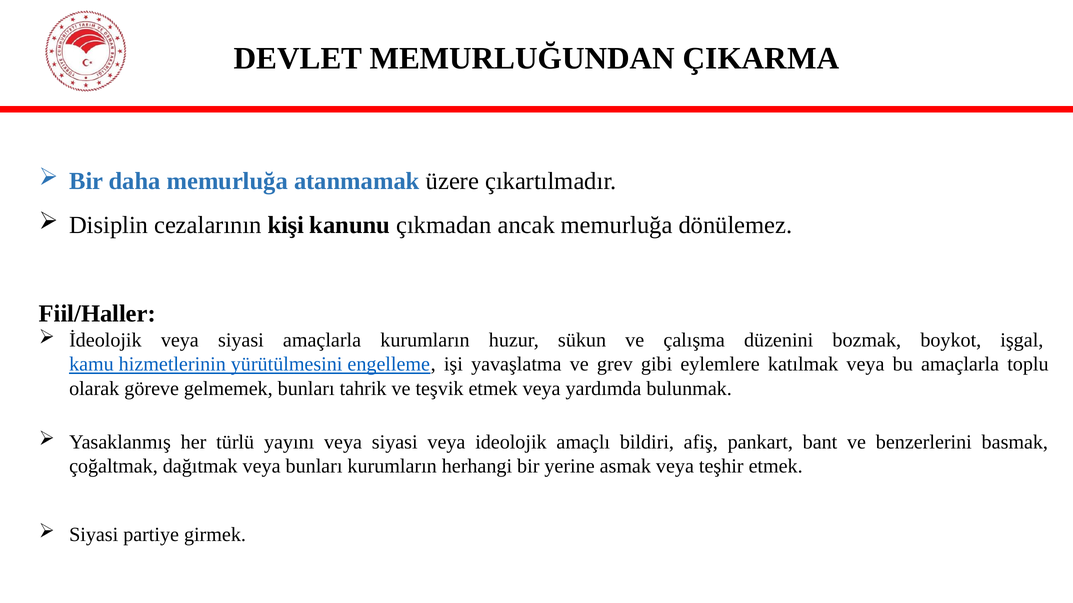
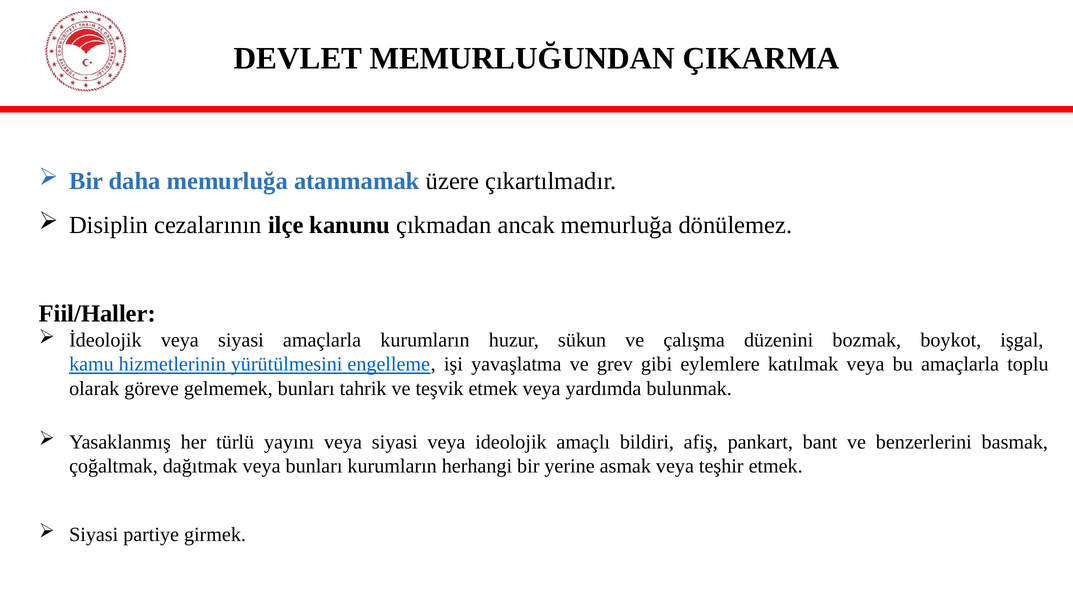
kişi: kişi -> ilçe
